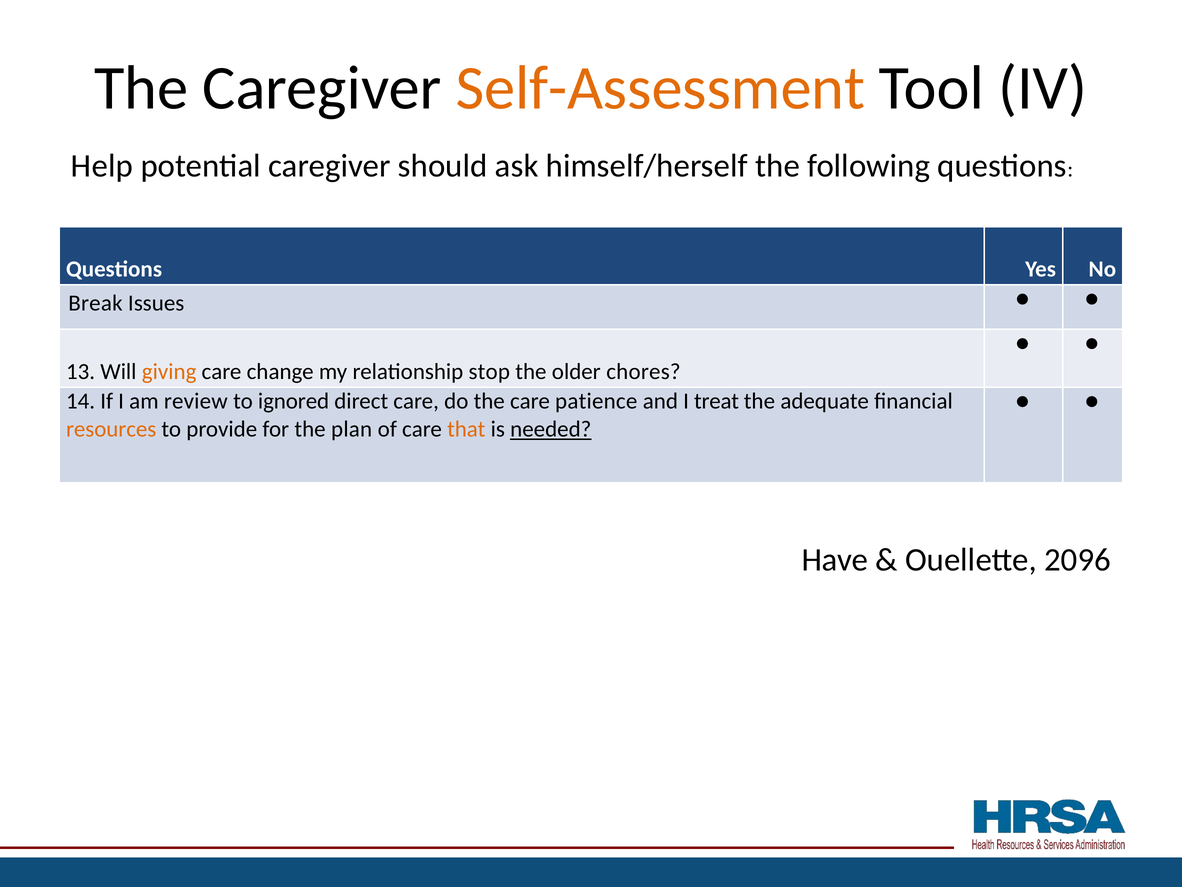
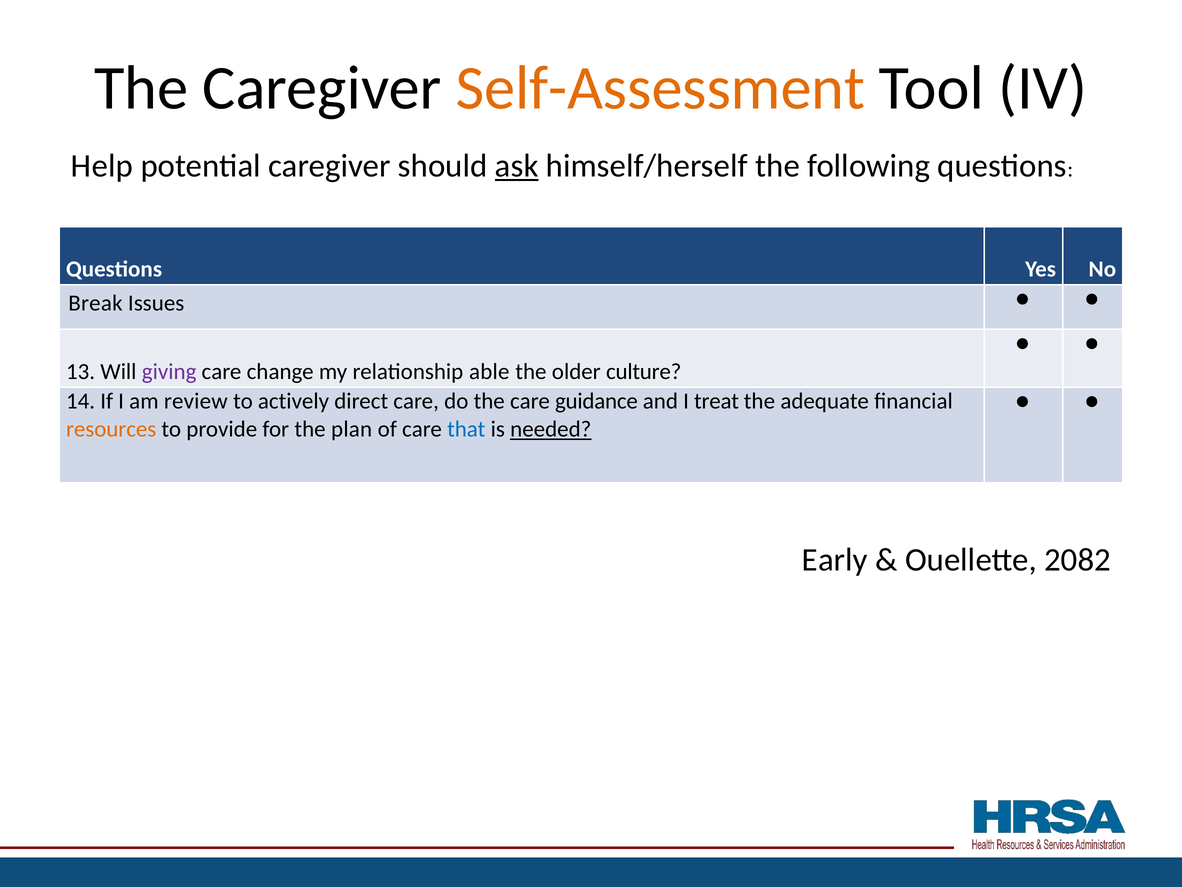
ask underline: none -> present
giving colour: orange -> purple
stop: stop -> able
chores: chores -> culture
ignored: ignored -> actively
patience: patience -> guidance
that colour: orange -> blue
Have: Have -> Early
2096: 2096 -> 2082
